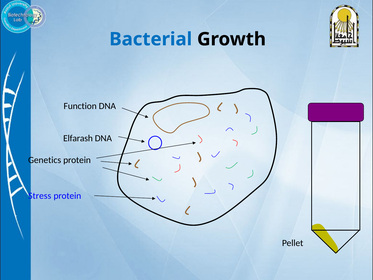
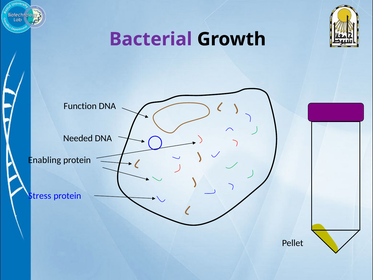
Bacterial colour: blue -> purple
Elfarash: Elfarash -> Needed
Genetics: Genetics -> Enabling
